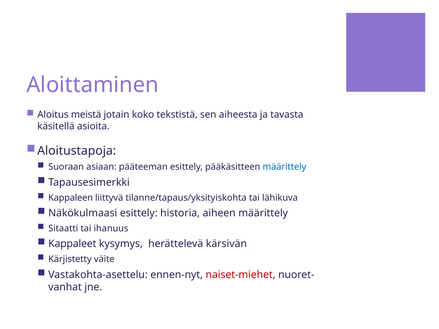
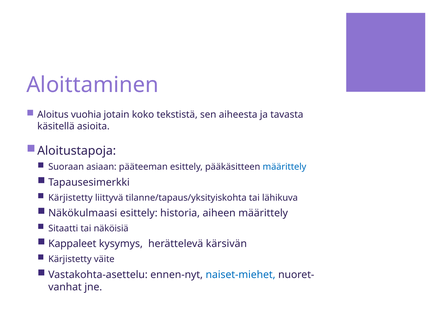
meistä: meistä -> vuohia
Kappaleen at (71, 198): Kappaleen -> Kärjistetty
ihanuus: ihanuus -> näköisiä
naiset-miehet colour: red -> blue
